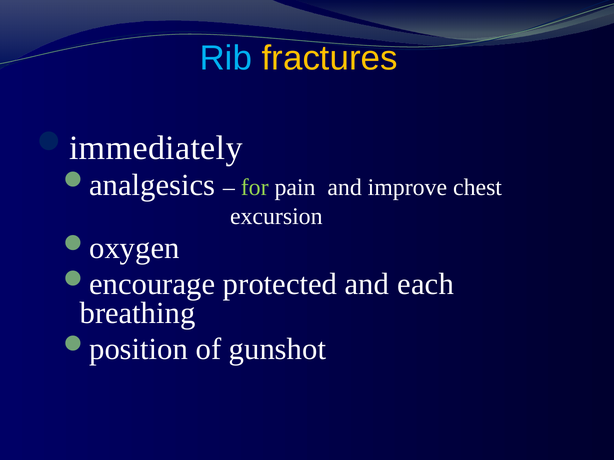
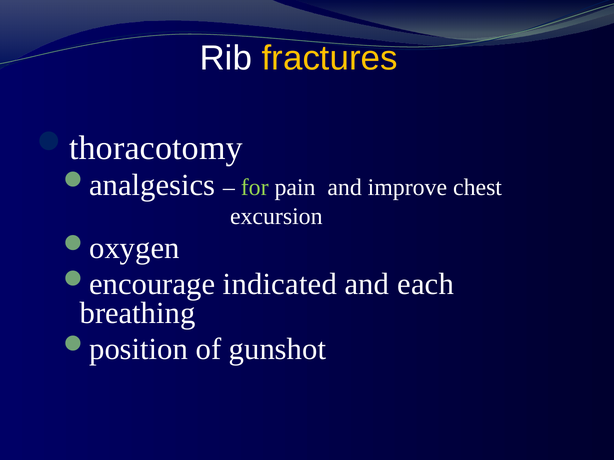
Rib colour: light blue -> white
immediately: immediately -> thoracotomy
protected: protected -> indicated
